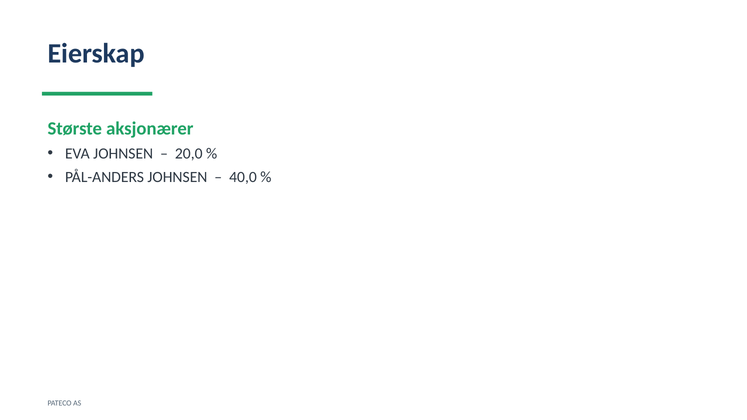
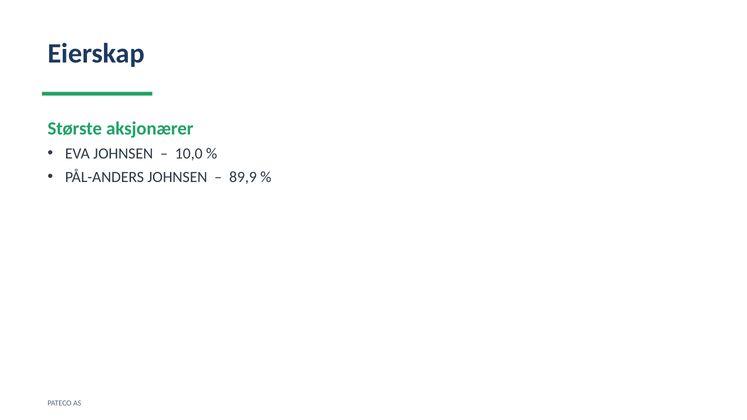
20,0: 20,0 -> 10,0
40,0: 40,0 -> 89,9
